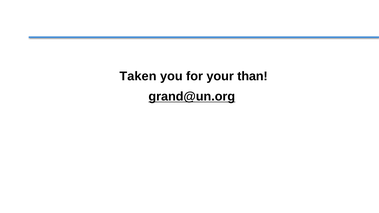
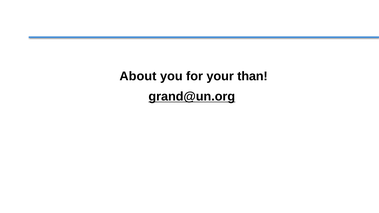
Taken: Taken -> About
